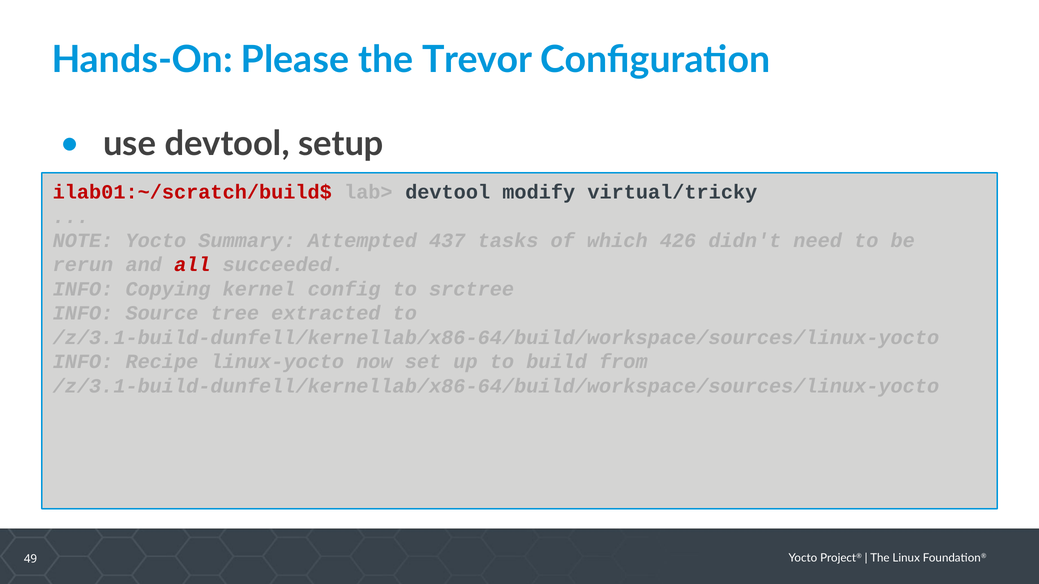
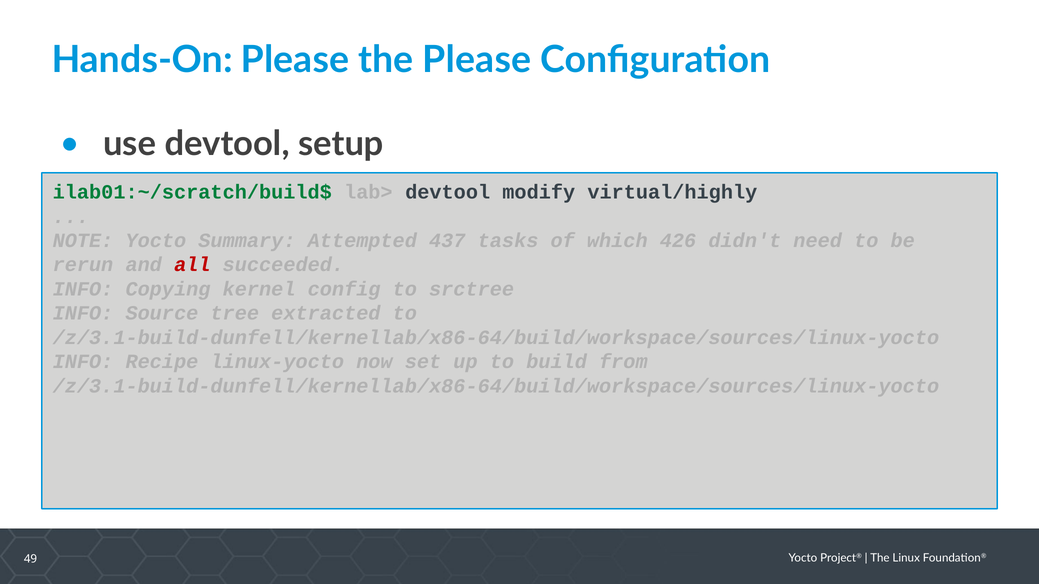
the Trevor: Trevor -> Please
ilab01:~/scratch/build$ colour: red -> green
virtual/tricky: virtual/tricky -> virtual/highly
